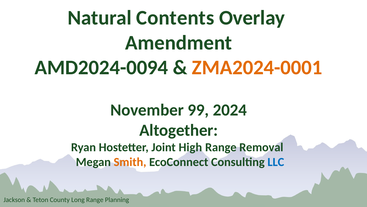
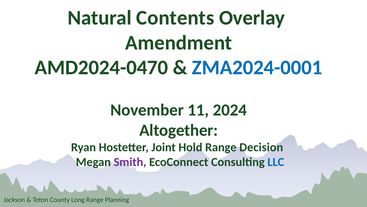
AMD2024-0094: AMD2024-0094 -> AMD2024-0470
ZMA2024-0001 colour: orange -> blue
99: 99 -> 11
High: High -> Hold
Removal: Removal -> Decision
Smith colour: orange -> purple
